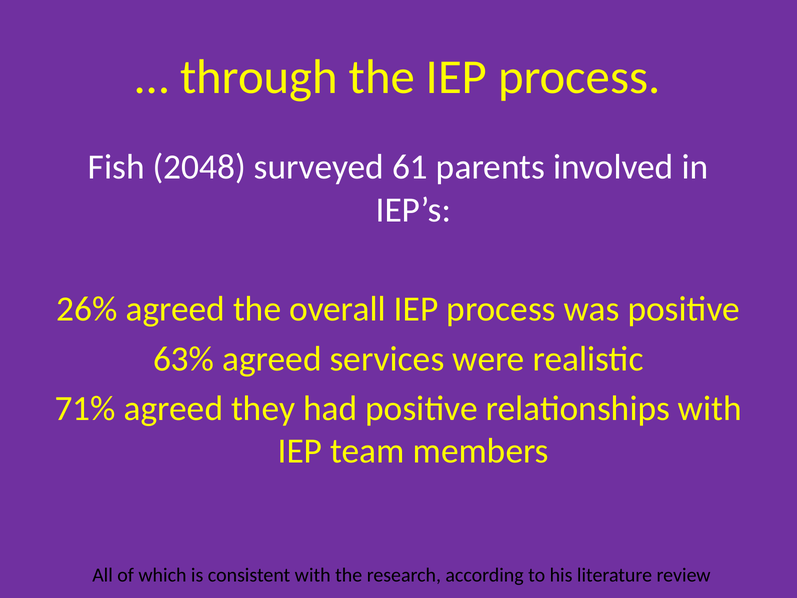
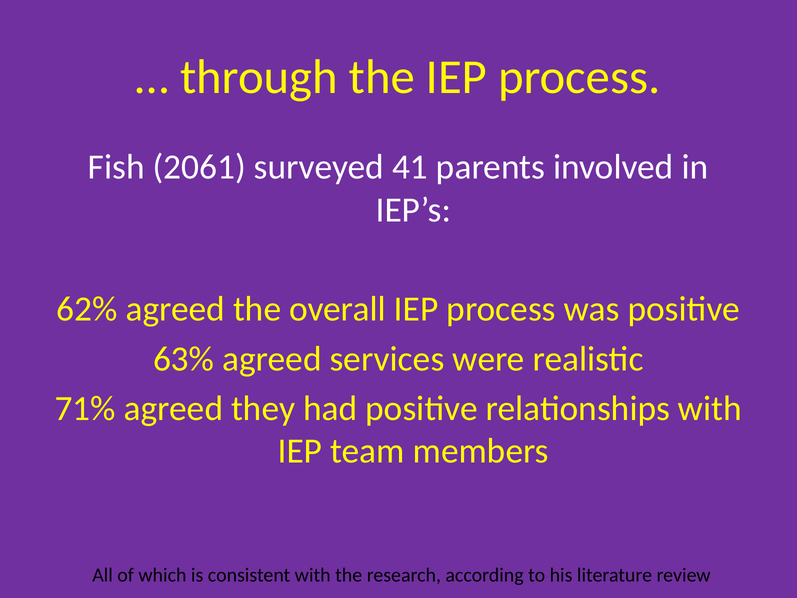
2048: 2048 -> 2061
61: 61 -> 41
26%: 26% -> 62%
